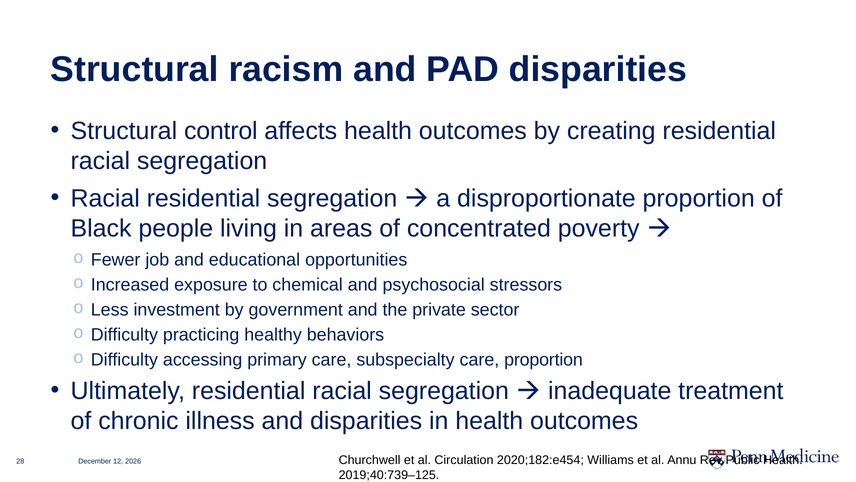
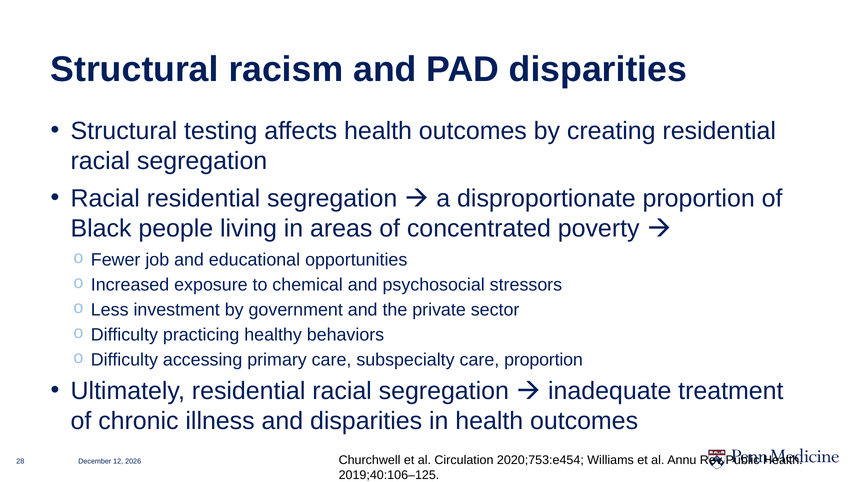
control: control -> testing
2020;182:e454: 2020;182:e454 -> 2020;753:e454
2019;40:739–125: 2019;40:739–125 -> 2019;40:106–125
